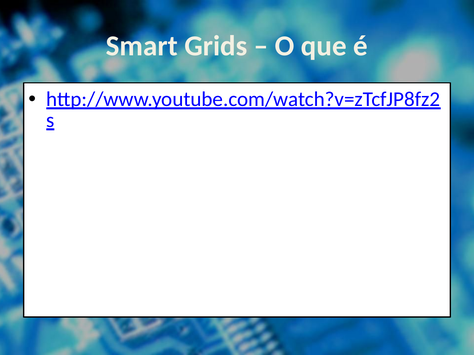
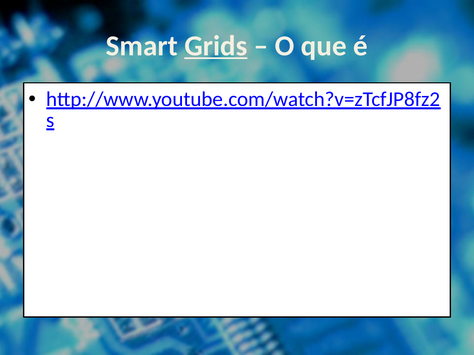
Grids underline: none -> present
